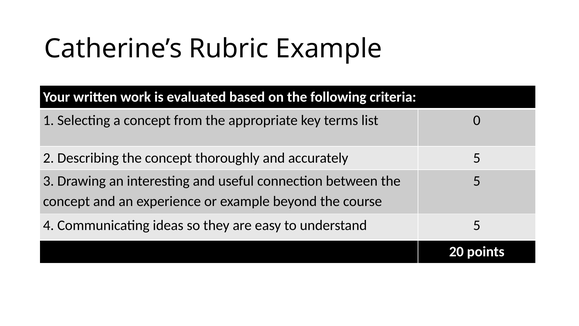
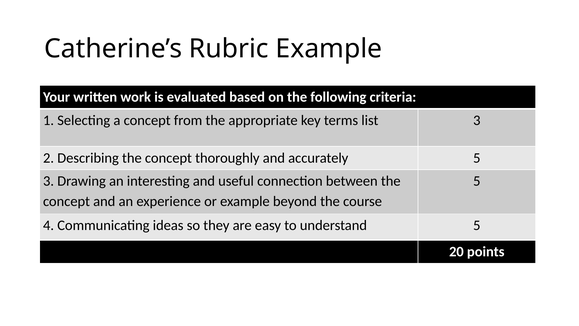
list 0: 0 -> 3
